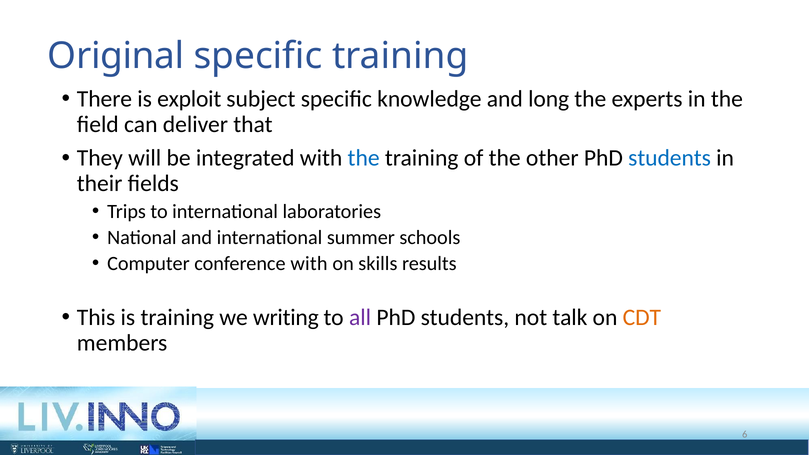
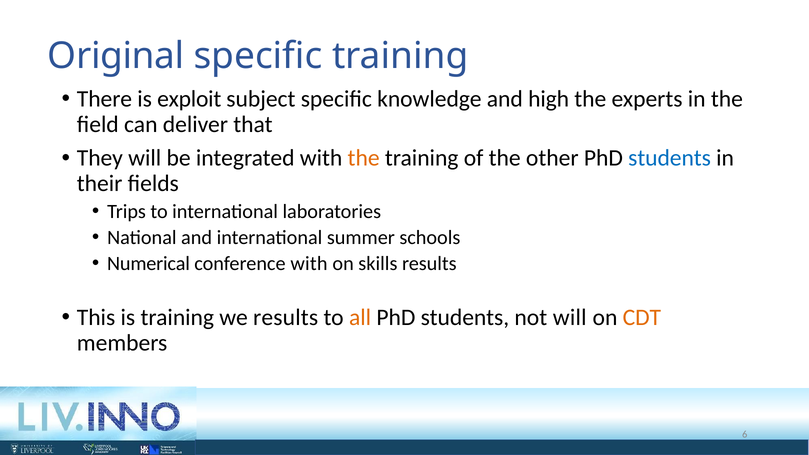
long: long -> high
the at (364, 158) colour: blue -> orange
Computer: Computer -> Numerical
we writing: writing -> results
all colour: purple -> orange
not talk: talk -> will
